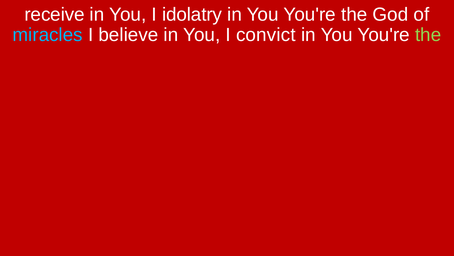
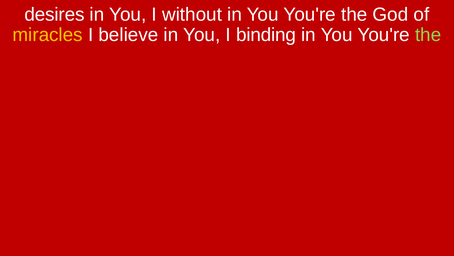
receive: receive -> desires
idolatry: idolatry -> without
miracles colour: light blue -> yellow
convict: convict -> binding
